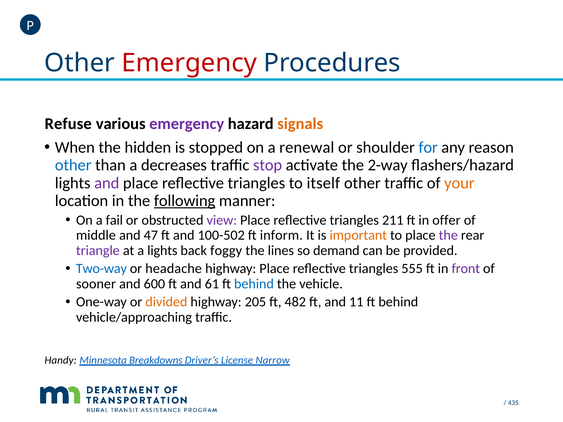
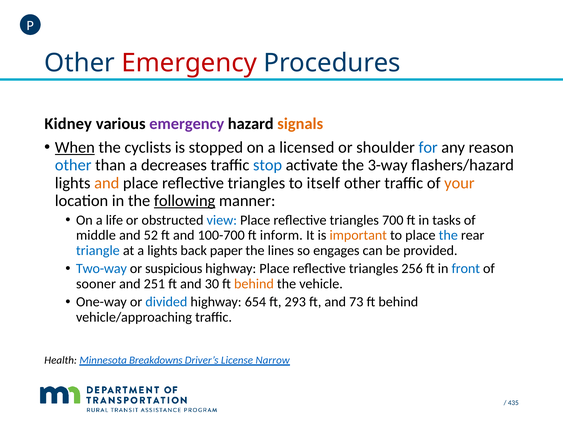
Refuse: Refuse -> Kidney
When underline: none -> present
hidden: hidden -> cyclists
renewal: renewal -> licensed
stop colour: purple -> blue
2-way: 2-way -> 3-way
and at (107, 183) colour: purple -> orange
fail: fail -> life
view colour: purple -> blue
211: 211 -> 700
offer: offer -> tasks
47: 47 -> 52
100-502: 100-502 -> 100-700
the at (448, 235) colour: purple -> blue
triangle colour: purple -> blue
foggy: foggy -> paper
demand: demand -> engages
headache: headache -> suspicious
555: 555 -> 256
front colour: purple -> blue
600: 600 -> 251
61: 61 -> 30
behind at (254, 284) colour: blue -> orange
divided colour: orange -> blue
205: 205 -> 654
482: 482 -> 293
11: 11 -> 73
Handy: Handy -> Health
